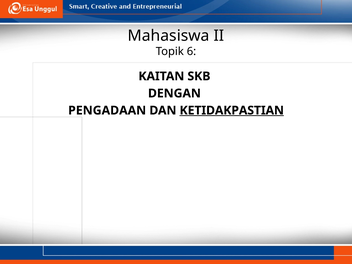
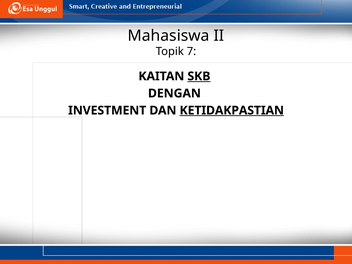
6: 6 -> 7
SKB underline: none -> present
PENGADAAN: PENGADAAN -> INVESTMENT
